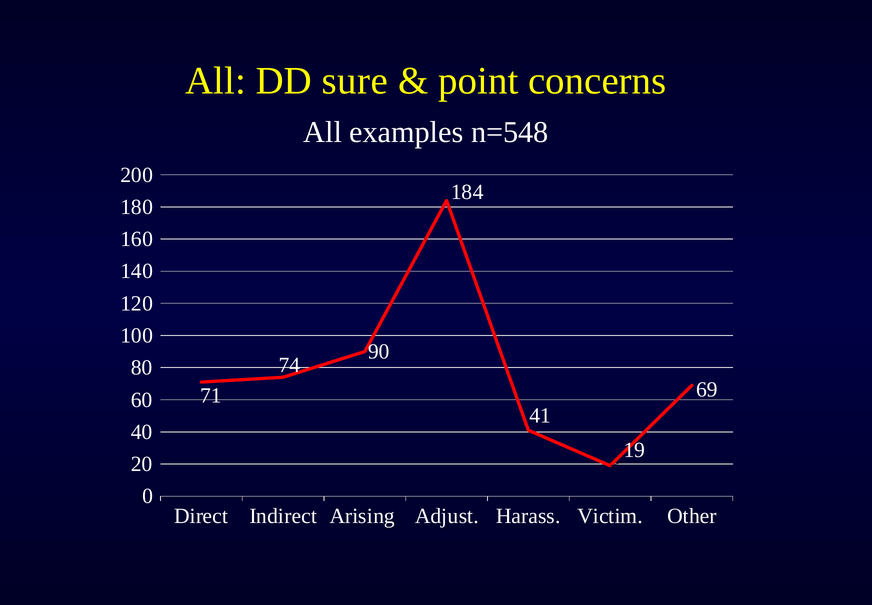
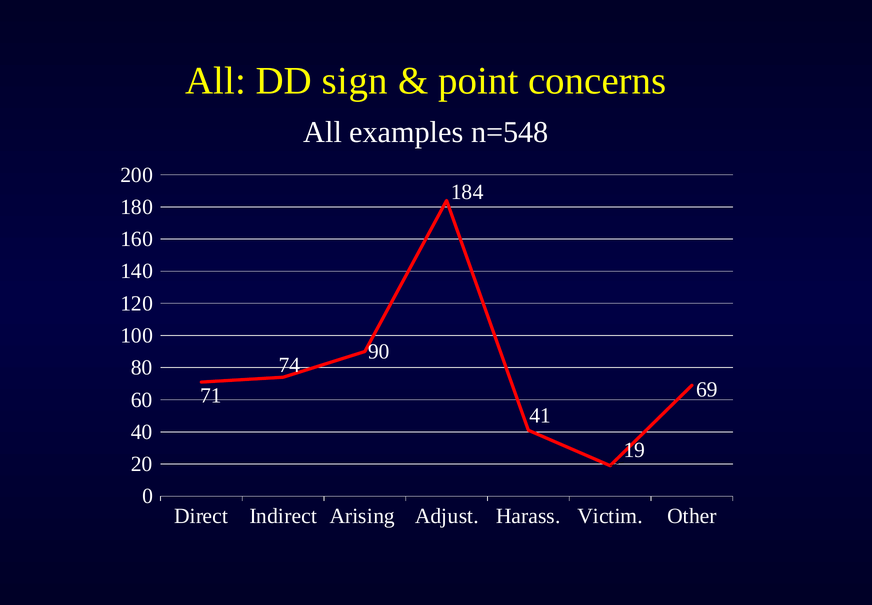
sure: sure -> sign
